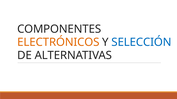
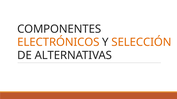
SELECCIÓN colour: blue -> orange
